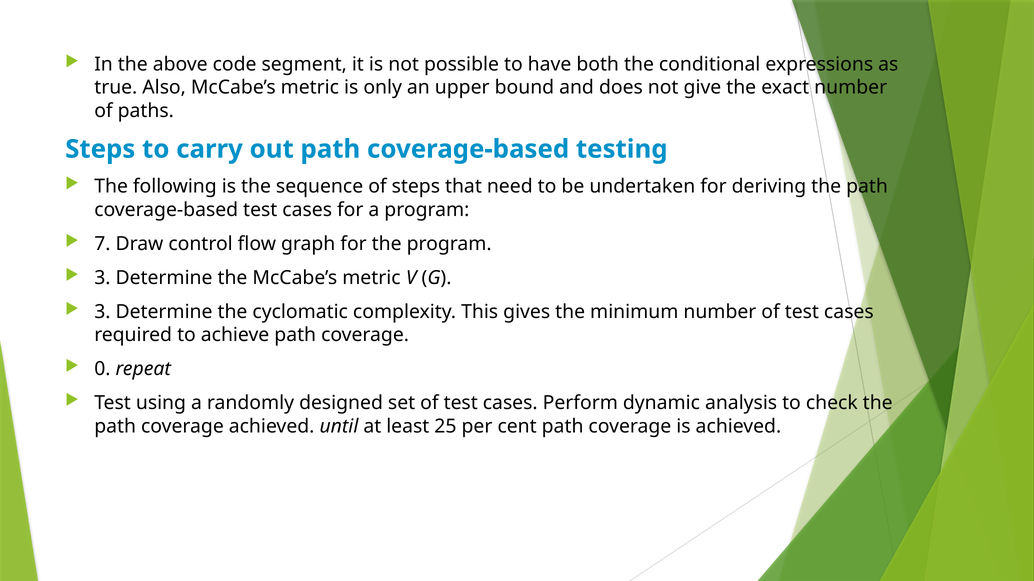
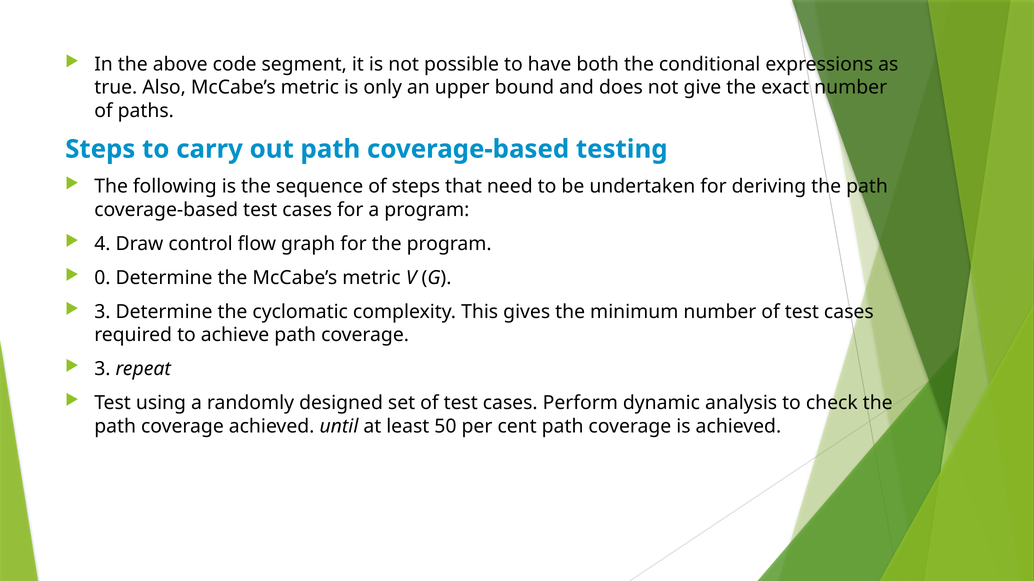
7: 7 -> 4
3 at (102, 278): 3 -> 0
0 at (102, 369): 0 -> 3
25: 25 -> 50
